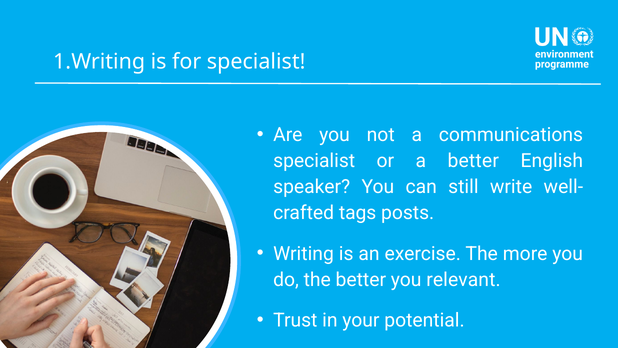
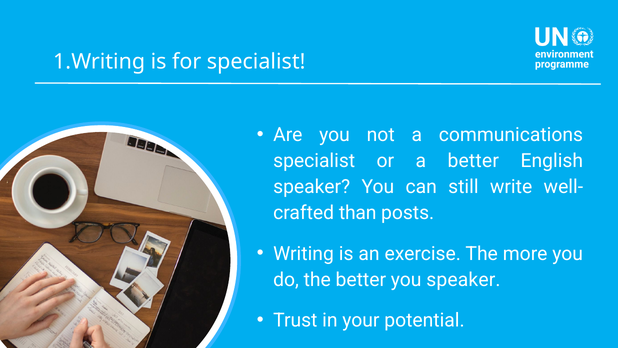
tags: tags -> than
you relevant: relevant -> speaker
